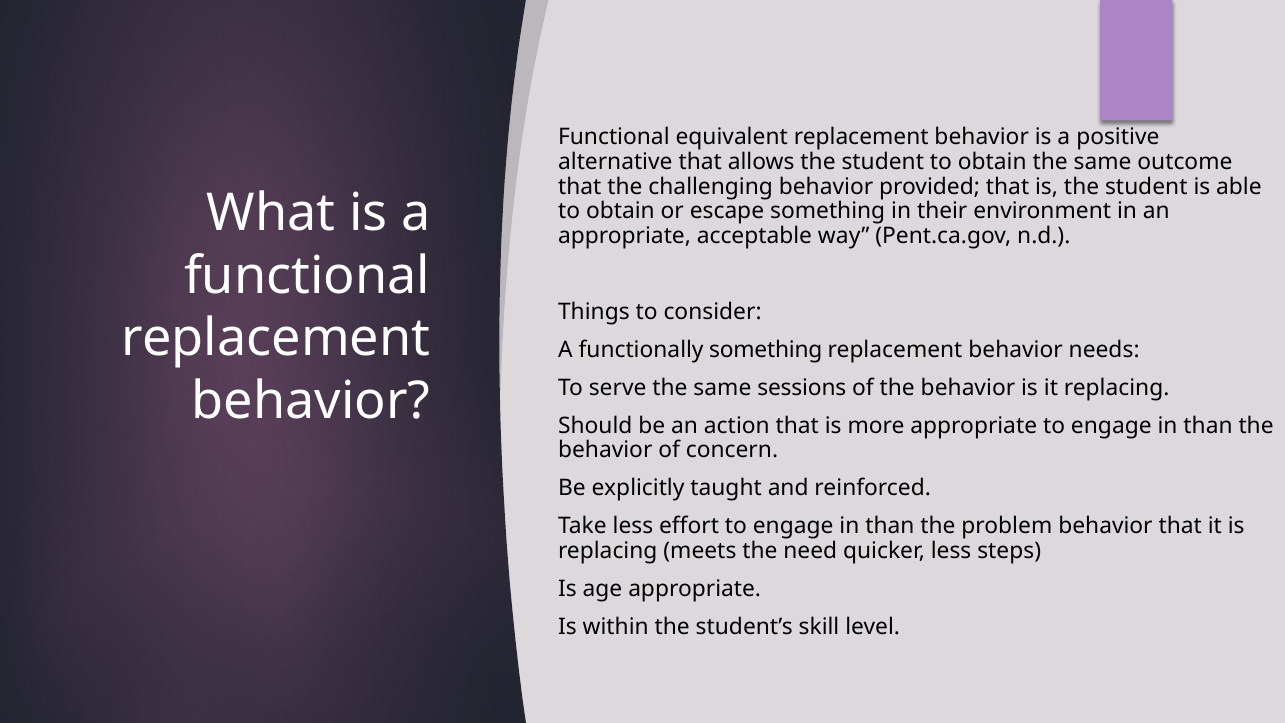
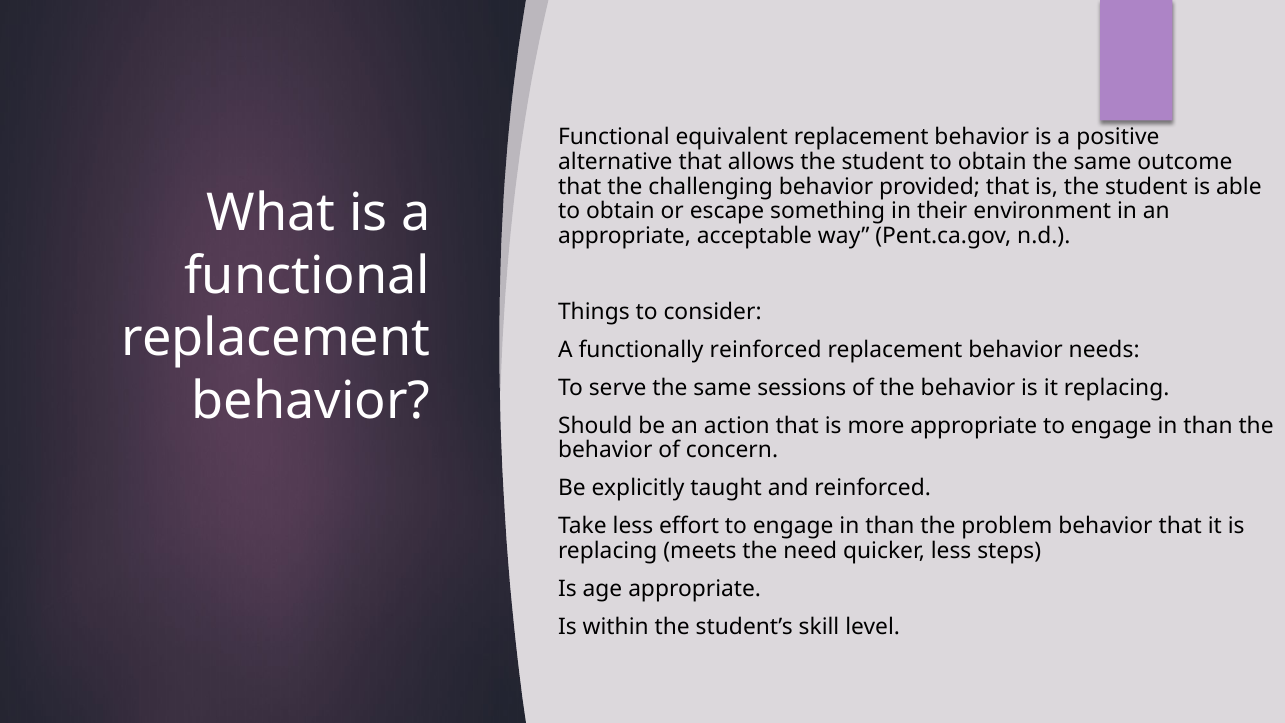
functionally something: something -> reinforced
